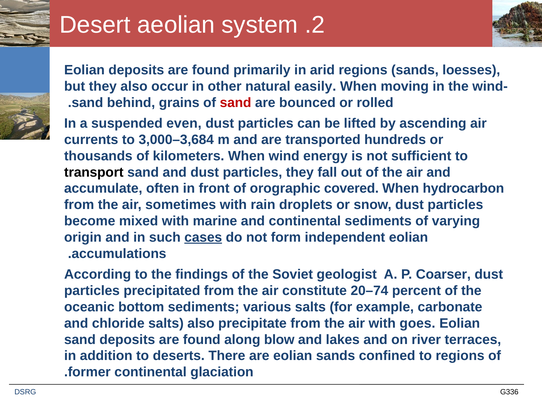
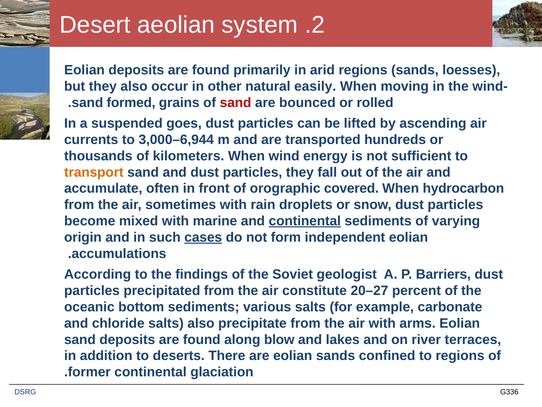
behind: behind -> formed
even: even -> goes
3,000–3,684: 3,000–3,684 -> 3,000–6,944
transport colour: black -> orange
continental at (305, 221) underline: none -> present
Coarser: Coarser -> Barriers
20–74: 20–74 -> 20–27
goes: goes -> arms
